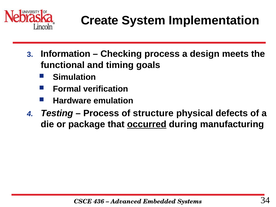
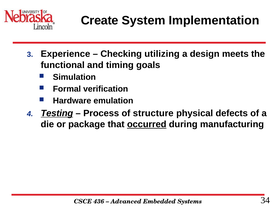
Information: Information -> Experience
Checking process: process -> utilizing
Testing underline: none -> present
